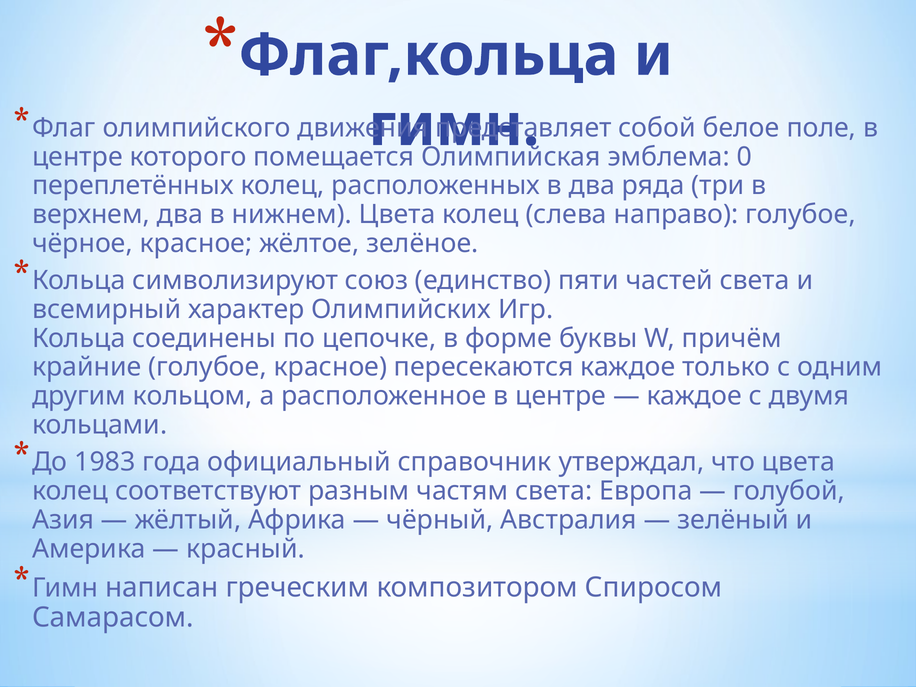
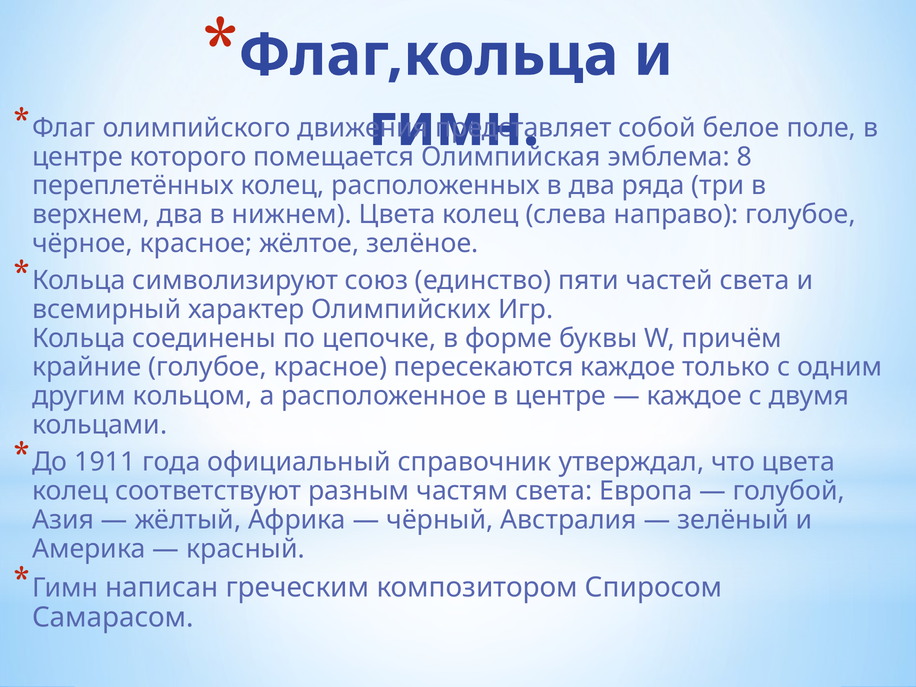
0: 0 -> 8
1983: 1983 -> 1911
